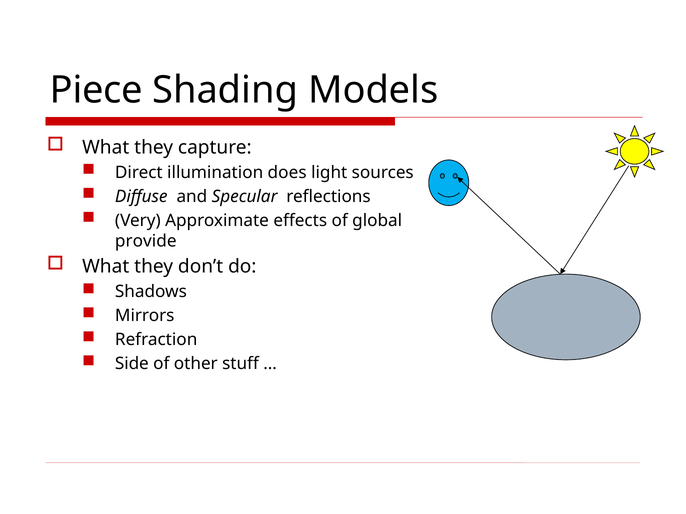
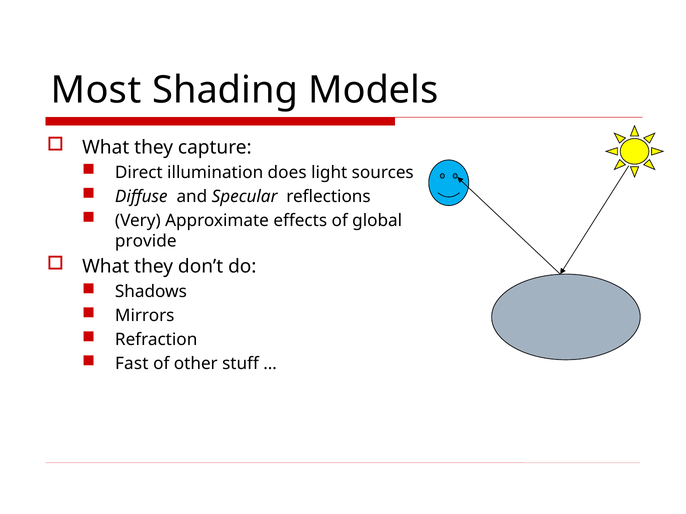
Piece: Piece -> Most
Side: Side -> Fast
